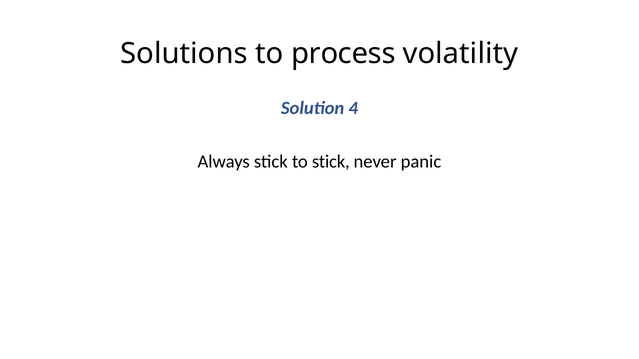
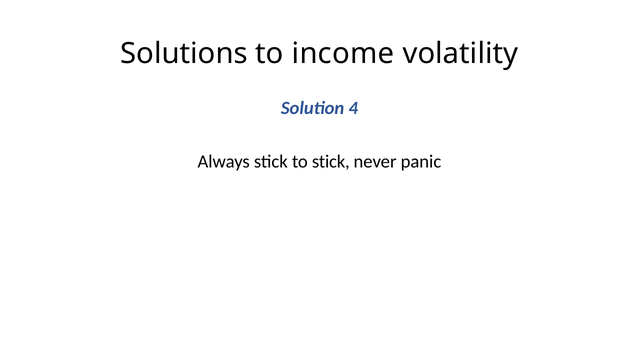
process: process -> income
